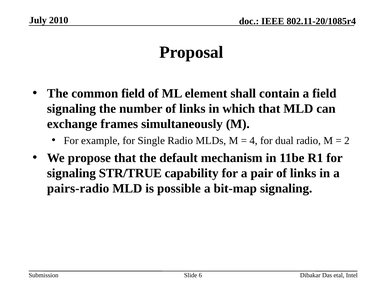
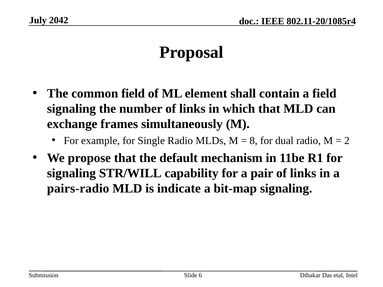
2010: 2010 -> 2042
4: 4 -> 8
STR/TRUE: STR/TRUE -> STR/WILL
possible: possible -> indicate
